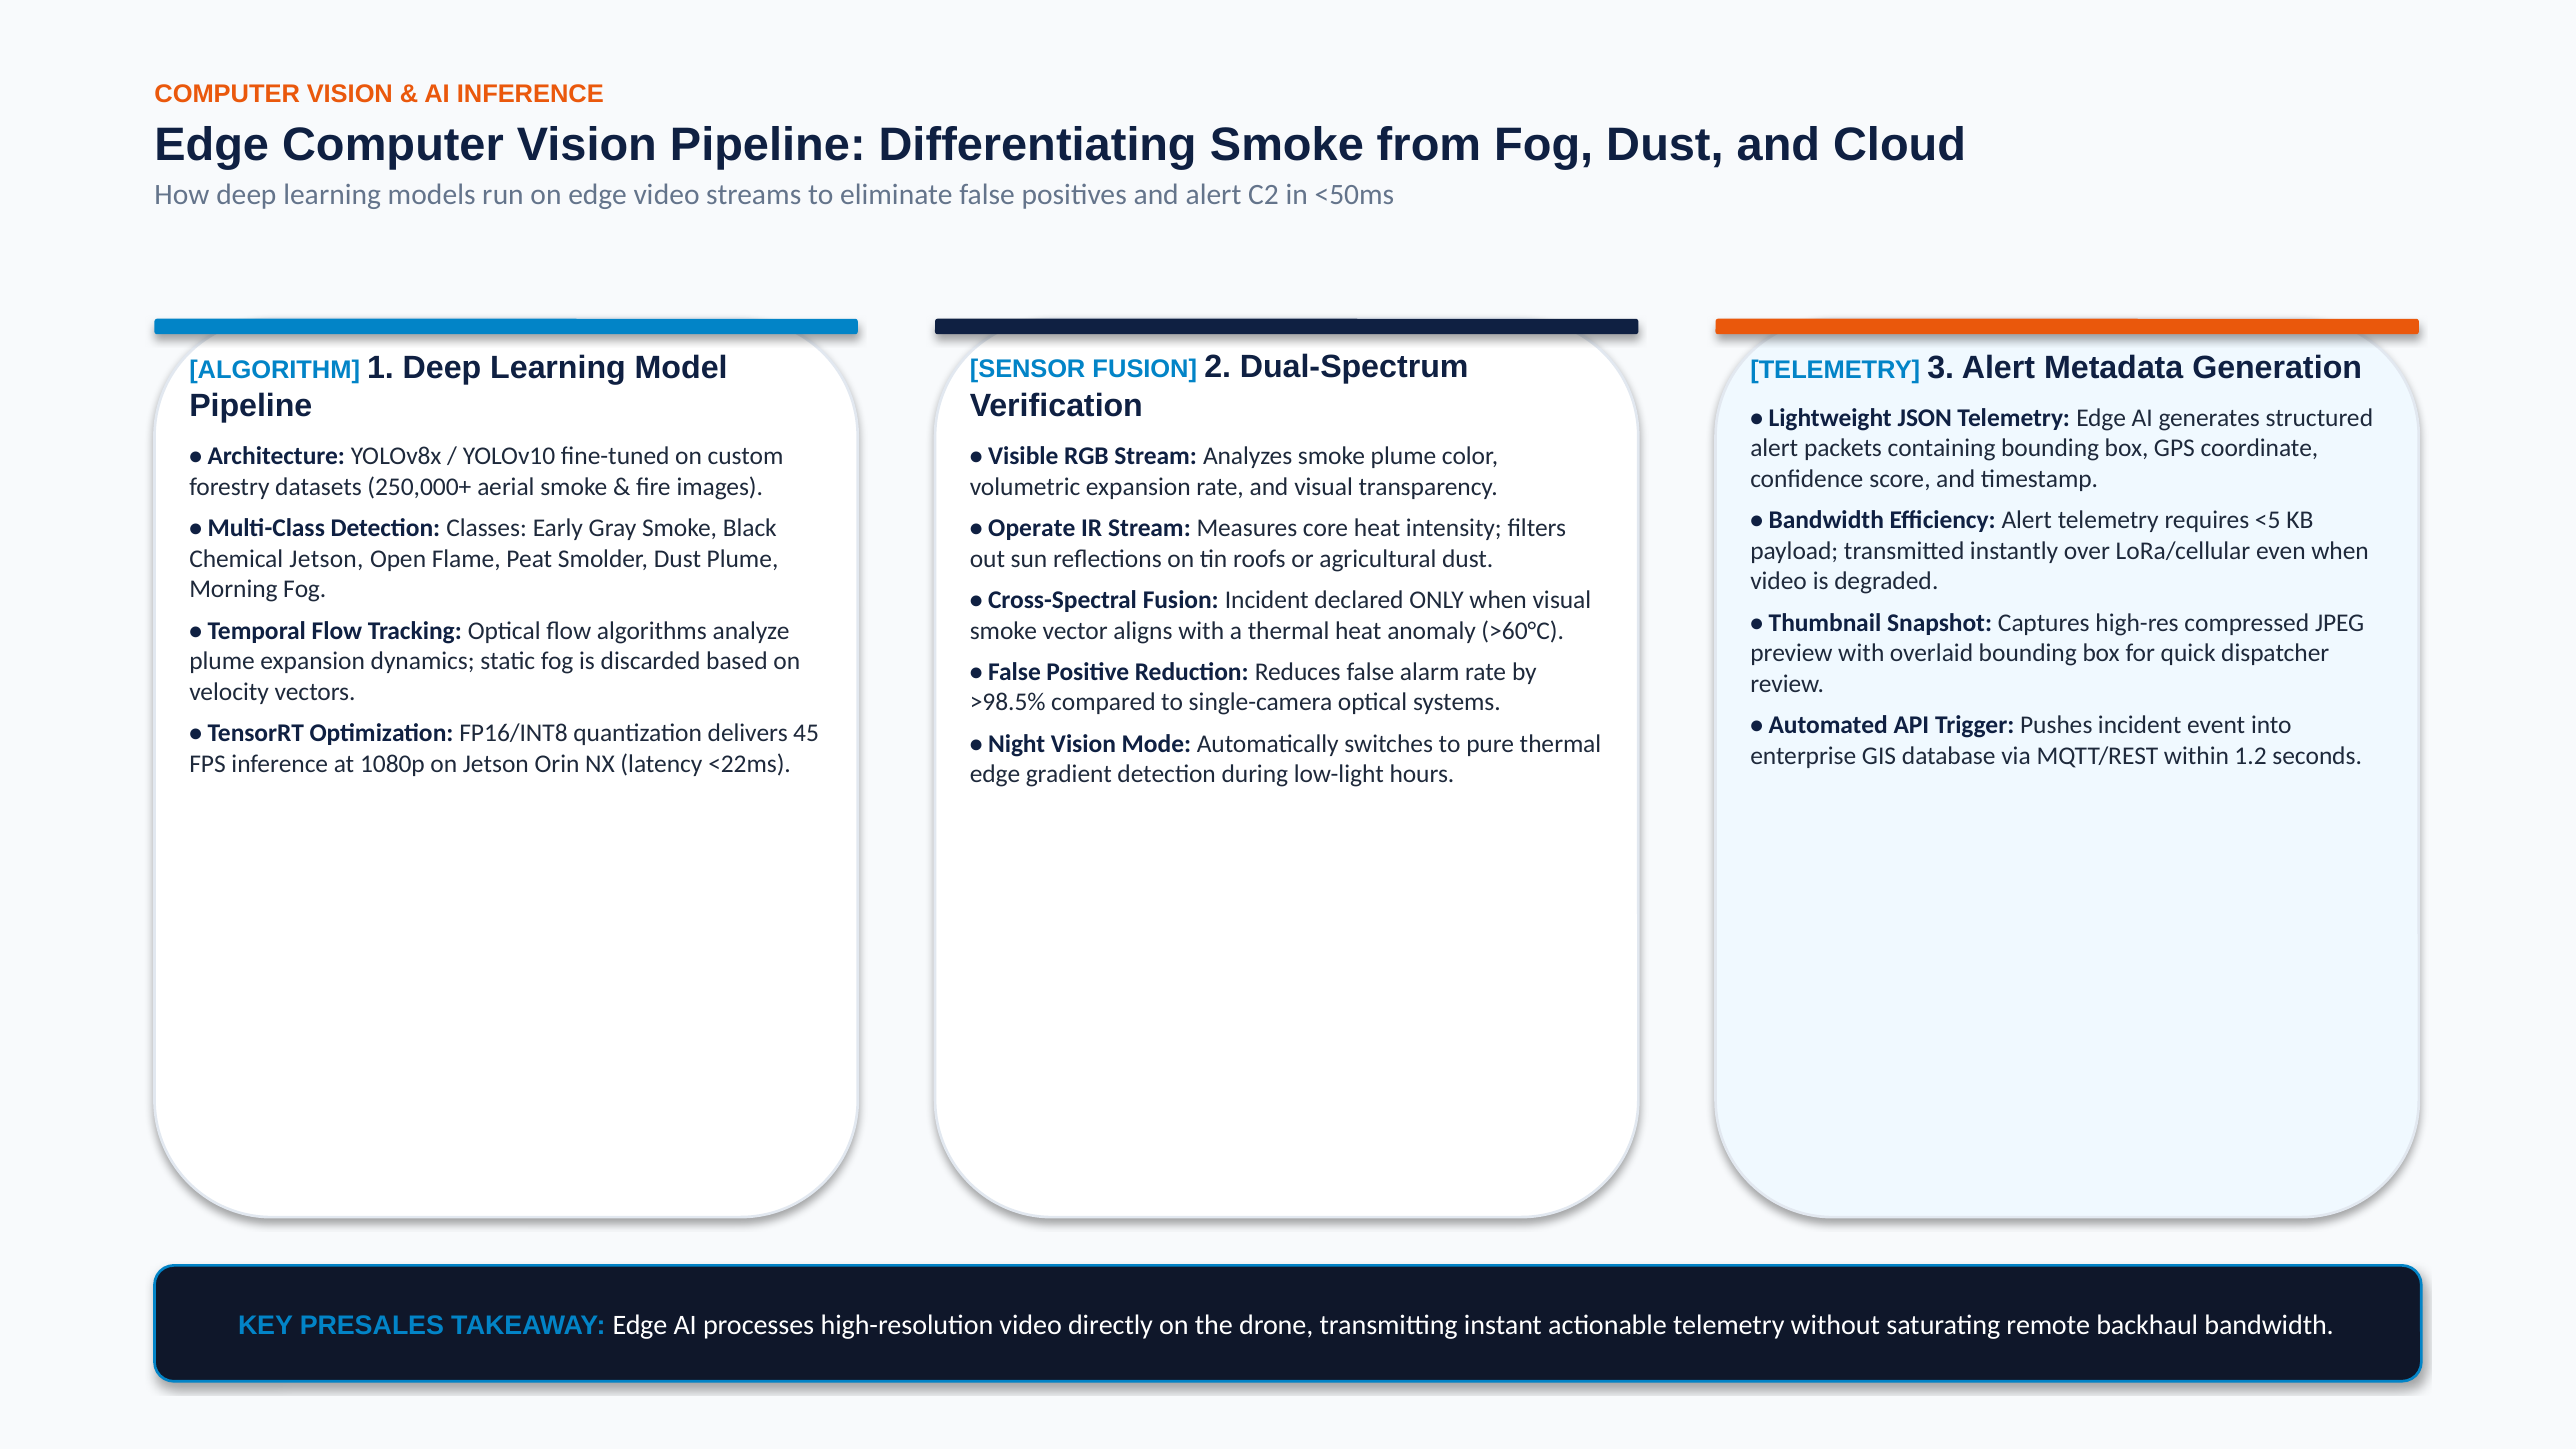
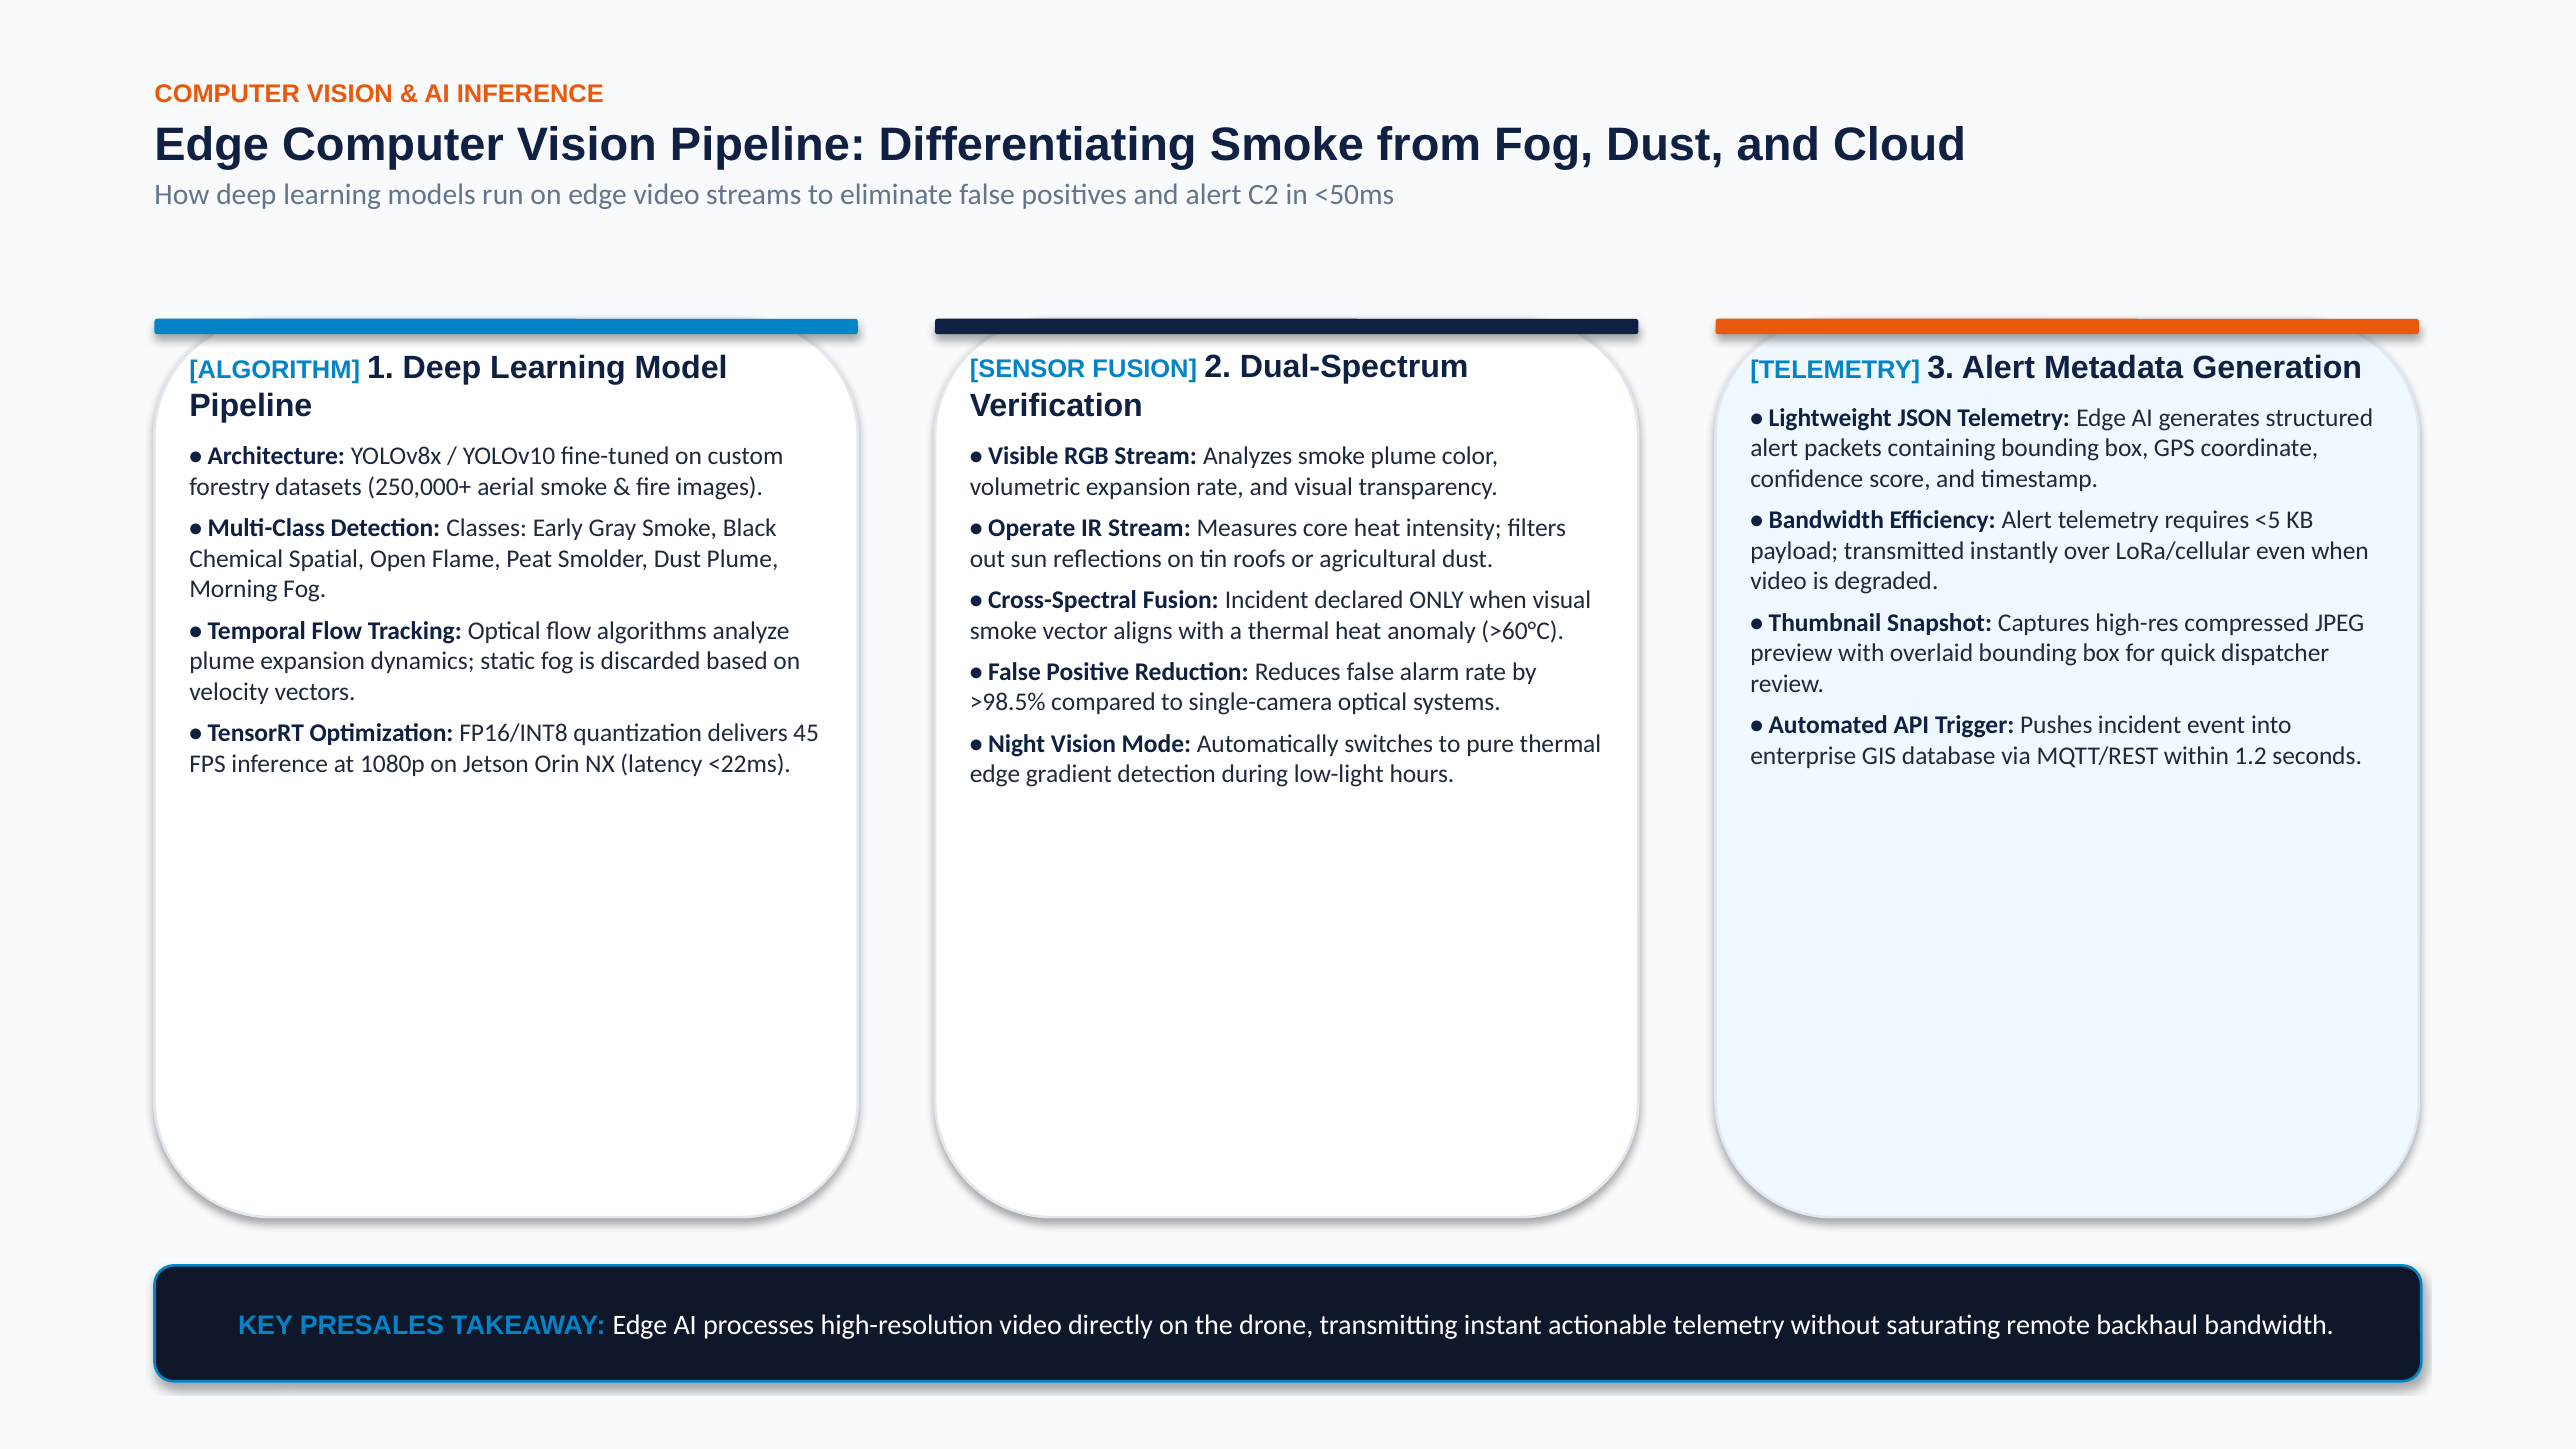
Chemical Jetson: Jetson -> Spatial
